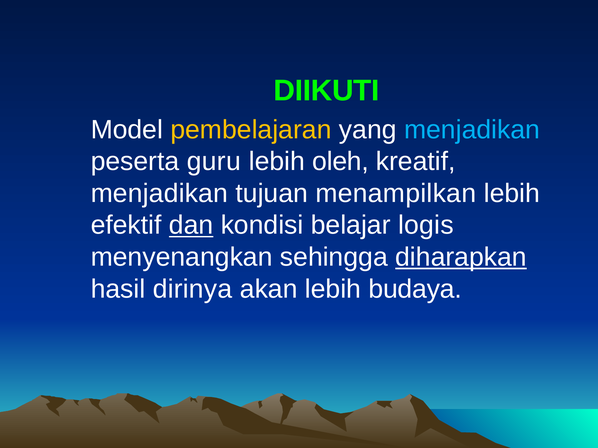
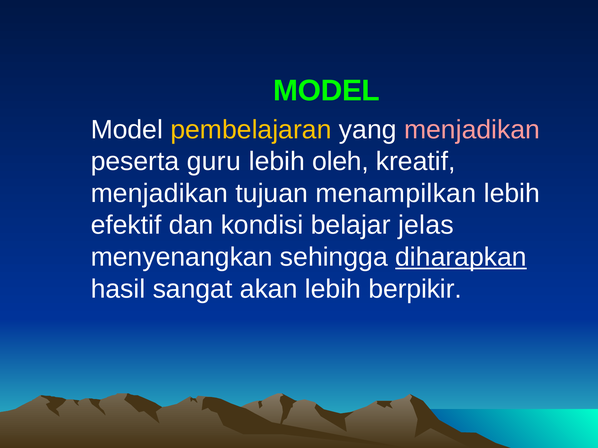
DIIKUTI at (327, 91): DIIKUTI -> MODEL
menjadikan at (472, 130) colour: light blue -> pink
dan underline: present -> none
logis: logis -> jelas
dirinya: dirinya -> sangat
budaya: budaya -> berpikir
